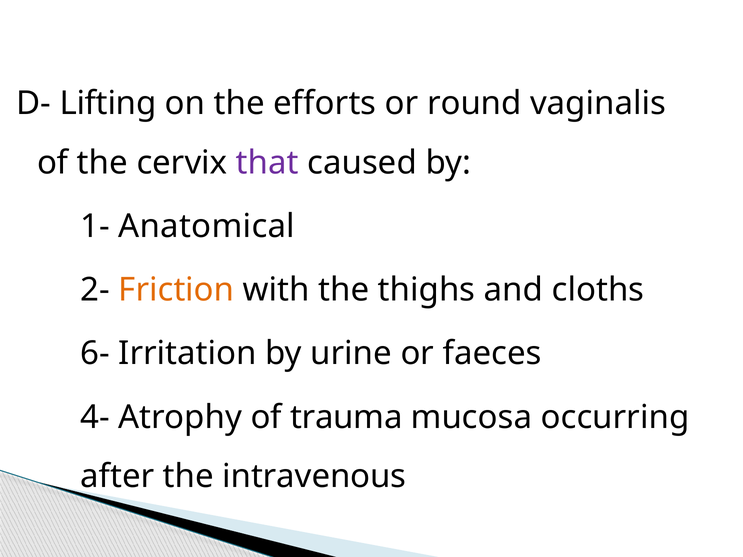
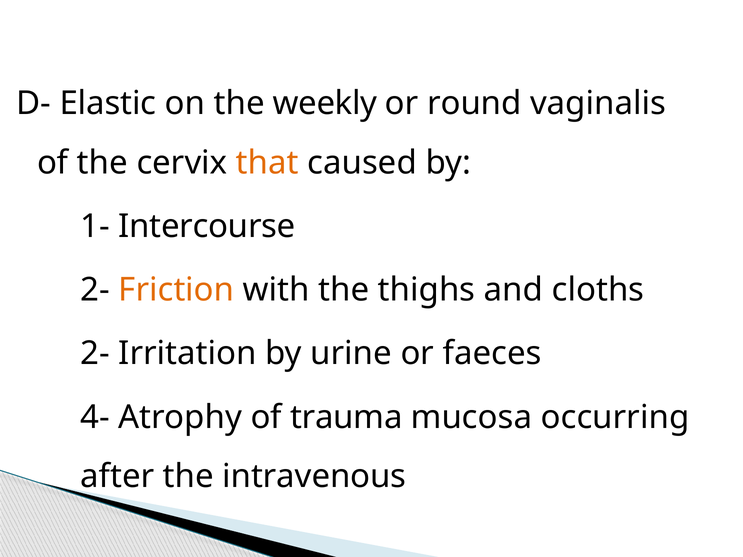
Lifting: Lifting -> Elastic
efforts: efforts -> weekly
that colour: purple -> orange
Anatomical: Anatomical -> Intercourse
6- at (95, 354): 6- -> 2-
